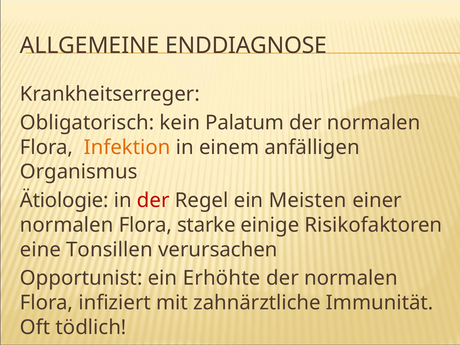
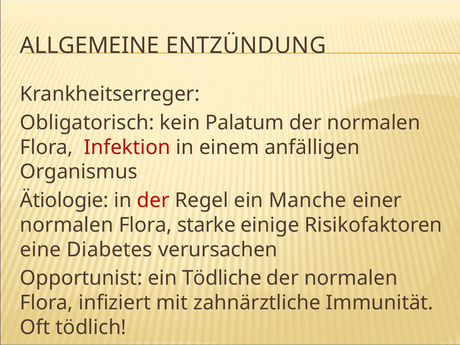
ENDDIAGNOSE: ENDDIAGNOSE -> ENTZÜNDUNG
Infektion colour: orange -> red
Meisten: Meisten -> Manche
Tonsillen: Tonsillen -> Diabetes
Erhöhte: Erhöhte -> Tödliche
